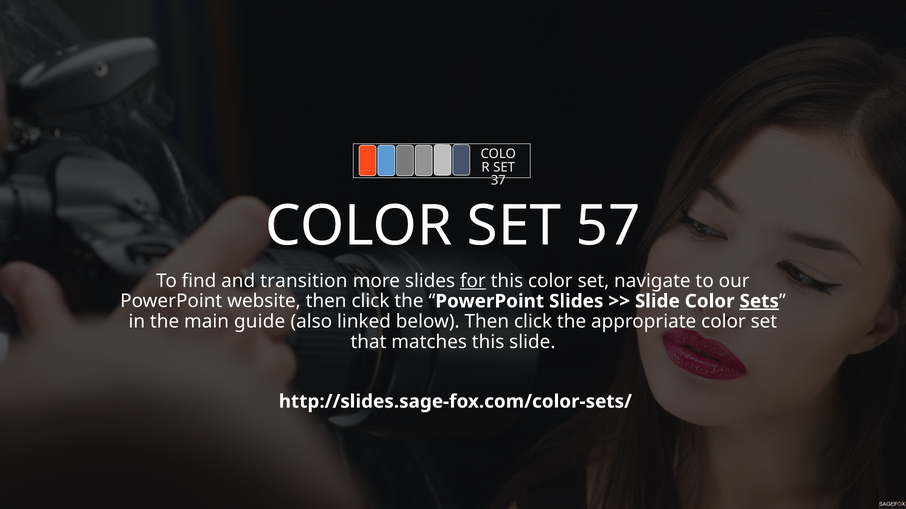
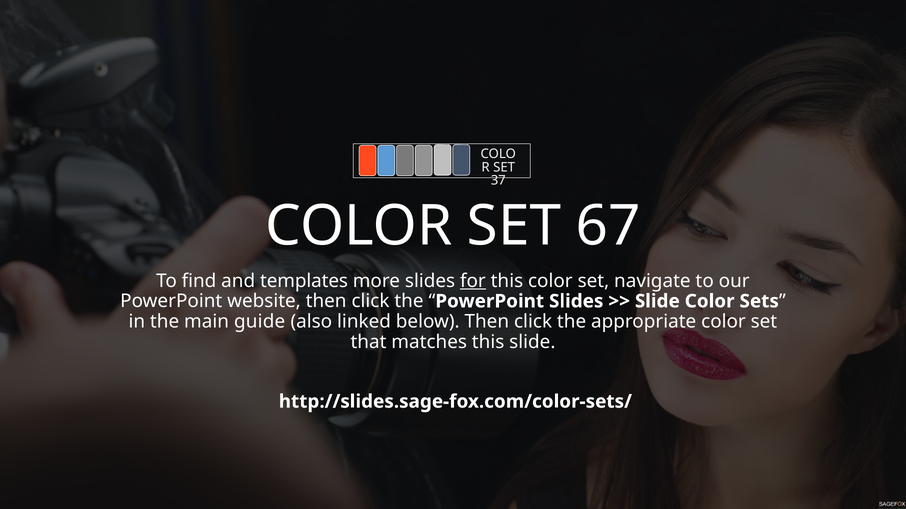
57: 57 -> 67
transition: transition -> templates
Sets underline: present -> none
